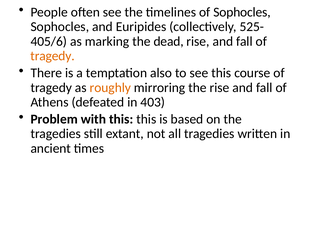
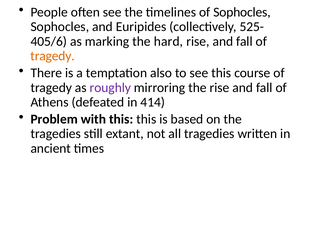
dead: dead -> hard
roughly colour: orange -> purple
403: 403 -> 414
